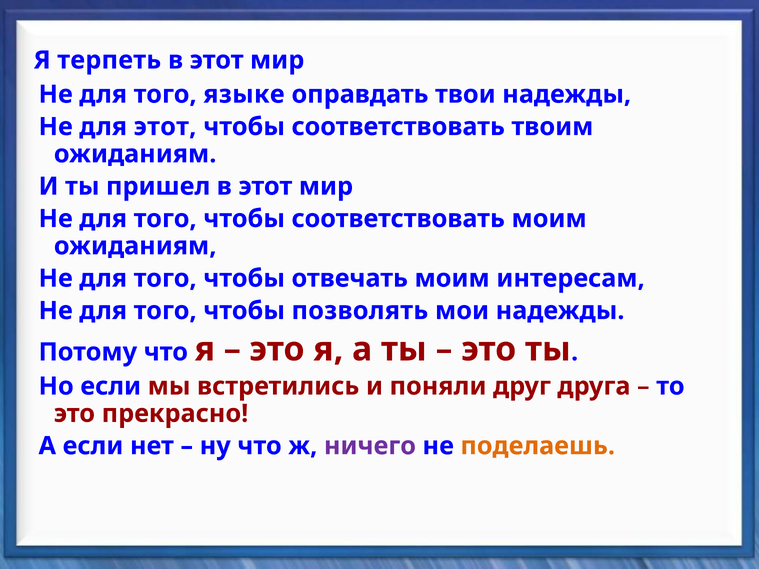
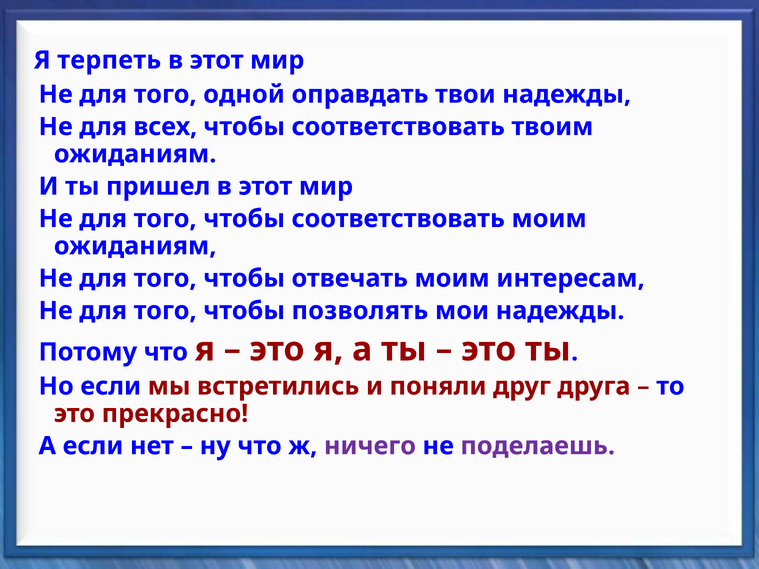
языке: языке -> одной
для этот: этот -> всех
поделаешь colour: orange -> purple
